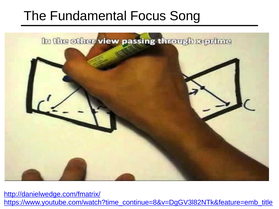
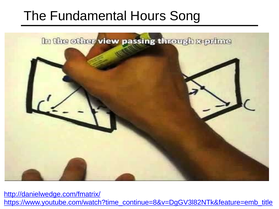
Focus: Focus -> Hours
